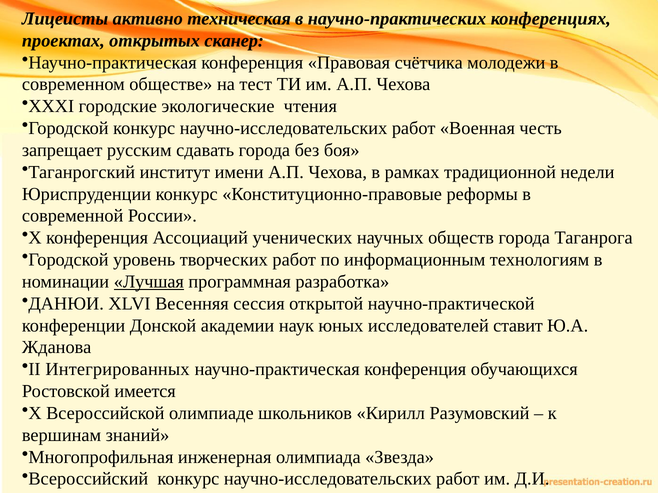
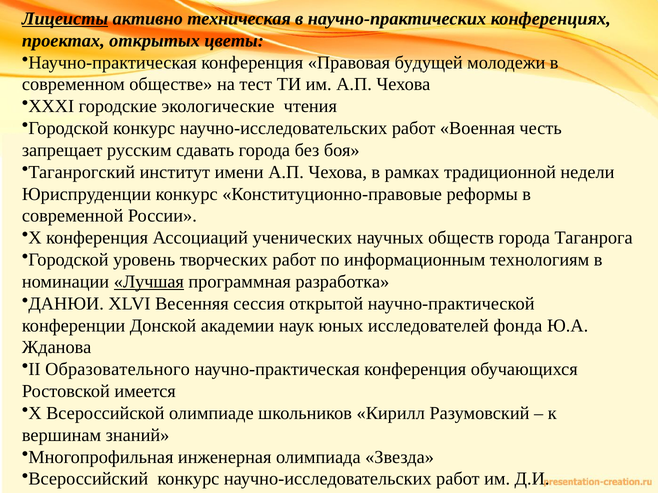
Лицеисты underline: none -> present
сканер: сканер -> цветы
счётчика: счётчика -> будущей
ставит: ставит -> фонда
Интегрированных: Интегрированных -> Образовательного
